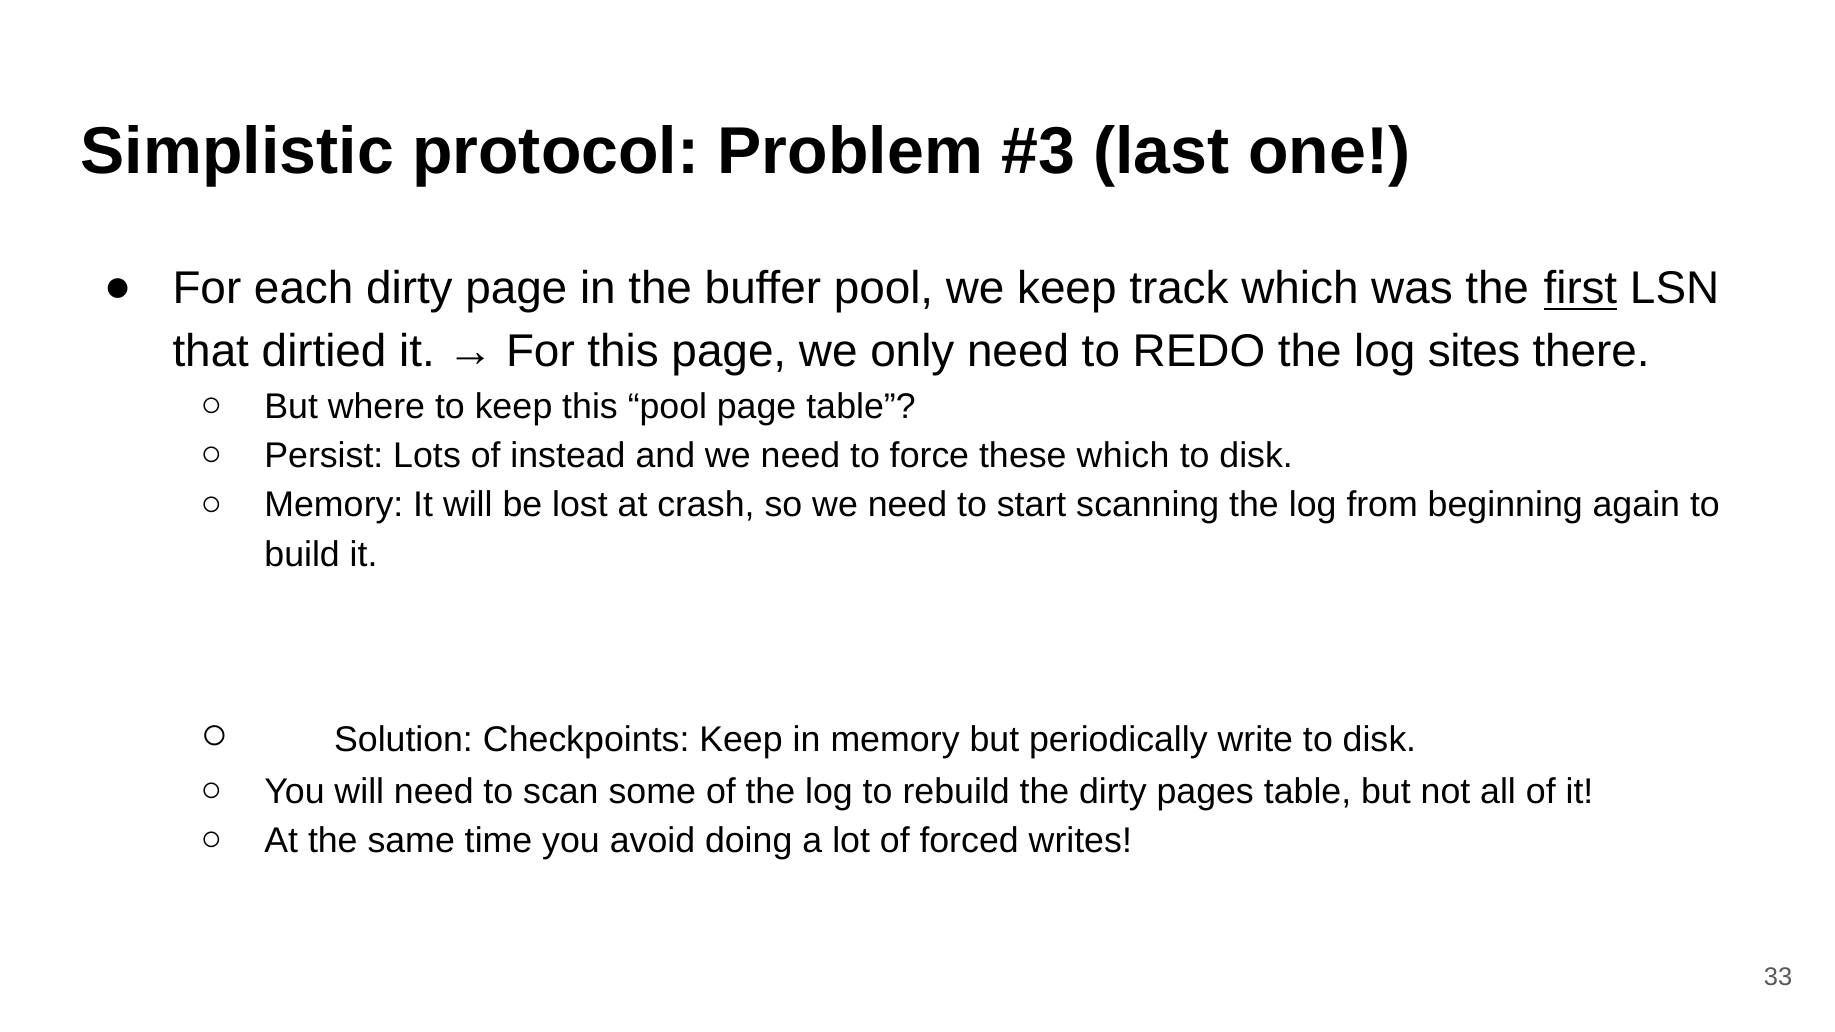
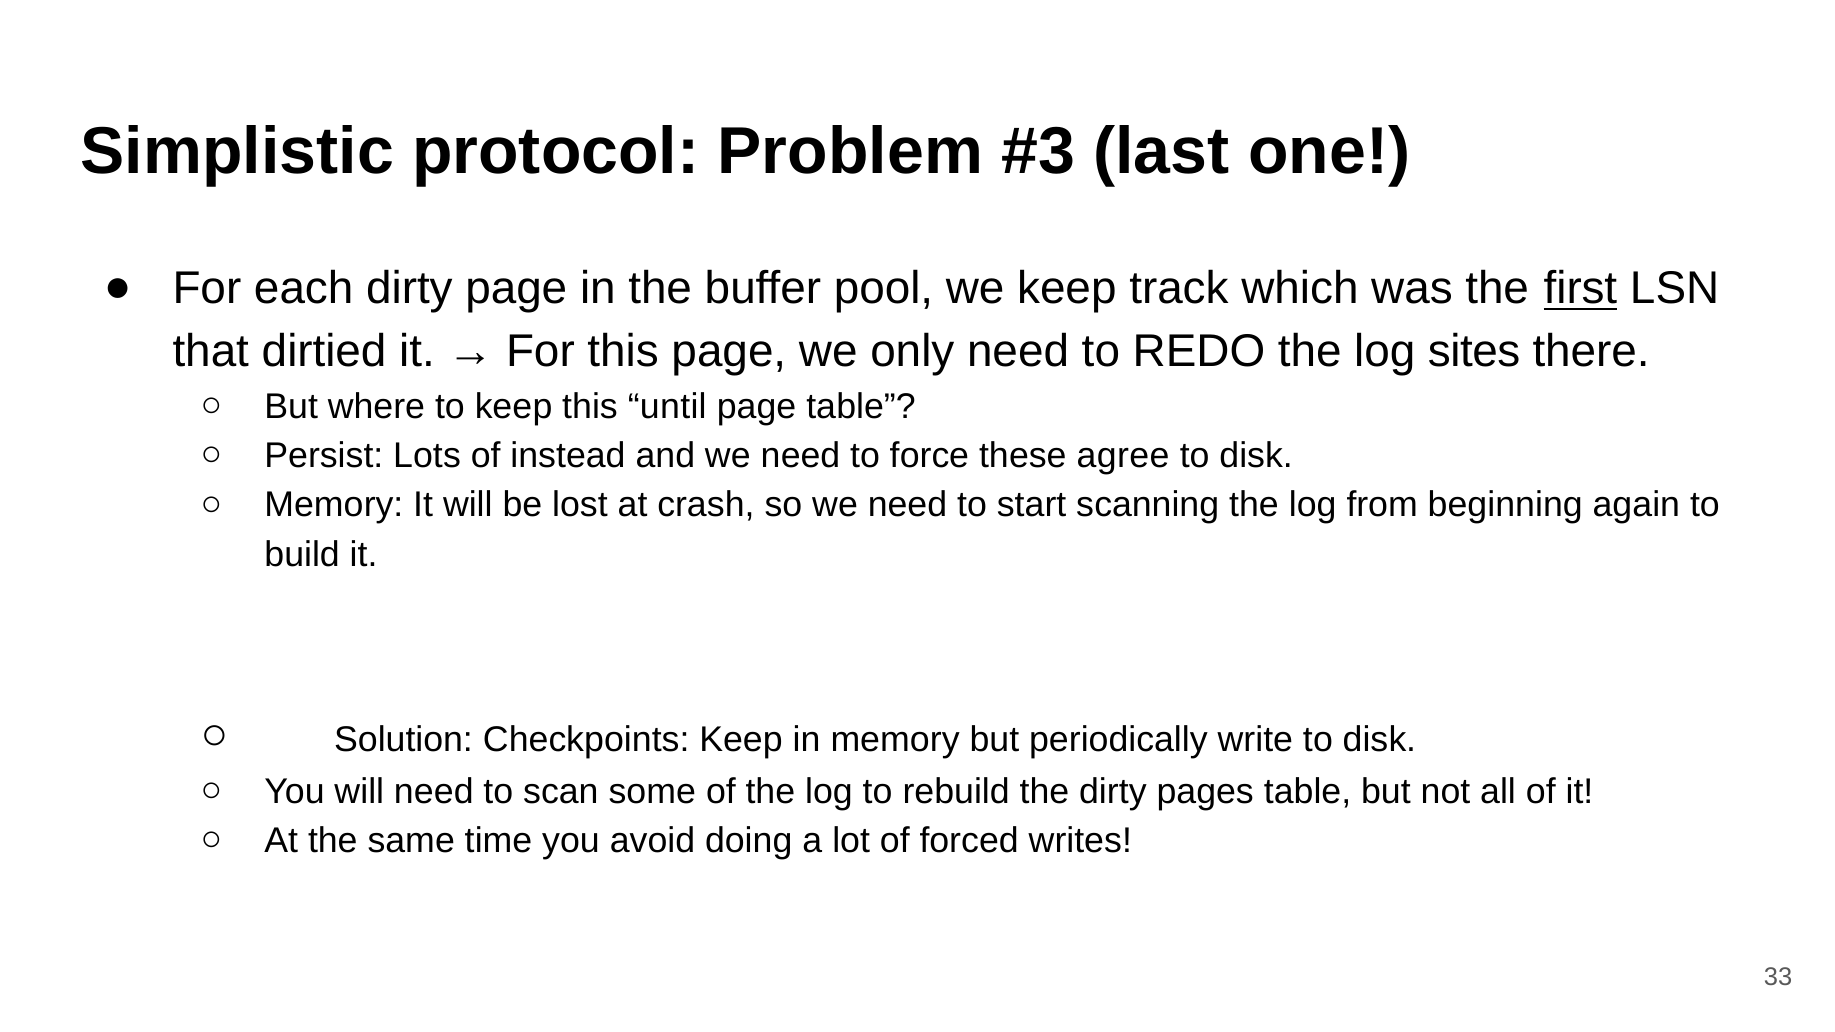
this pool: pool -> until
these which: which -> agree
